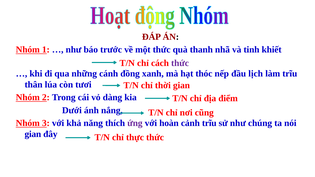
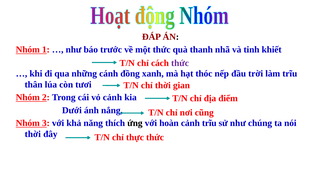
lịch: lịch -> trời
vỏ dàng: dàng -> cảnh
ứng colour: purple -> black
gian at (33, 134): gian -> thời
